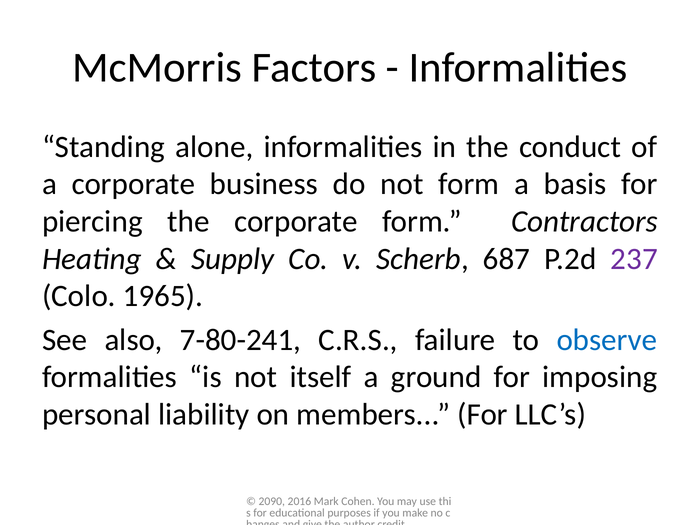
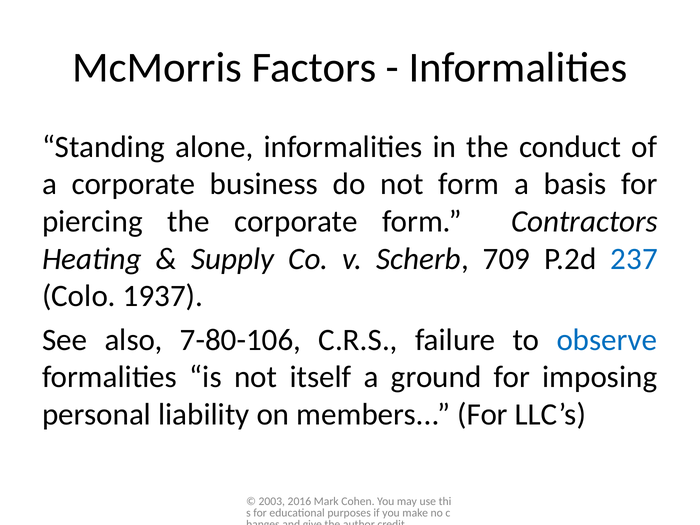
687: 687 -> 709
237 colour: purple -> blue
1965: 1965 -> 1937
7-80-241: 7-80-241 -> 7-80-106
2090: 2090 -> 2003
